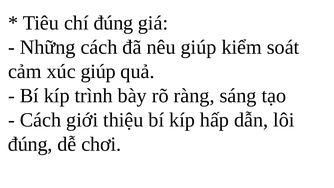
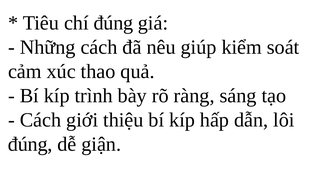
xúc giúp: giúp -> thao
chơi: chơi -> giận
